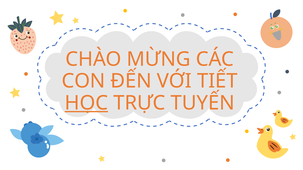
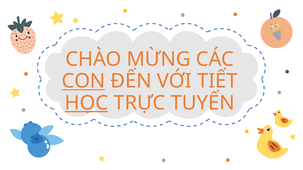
CON underline: none -> present
